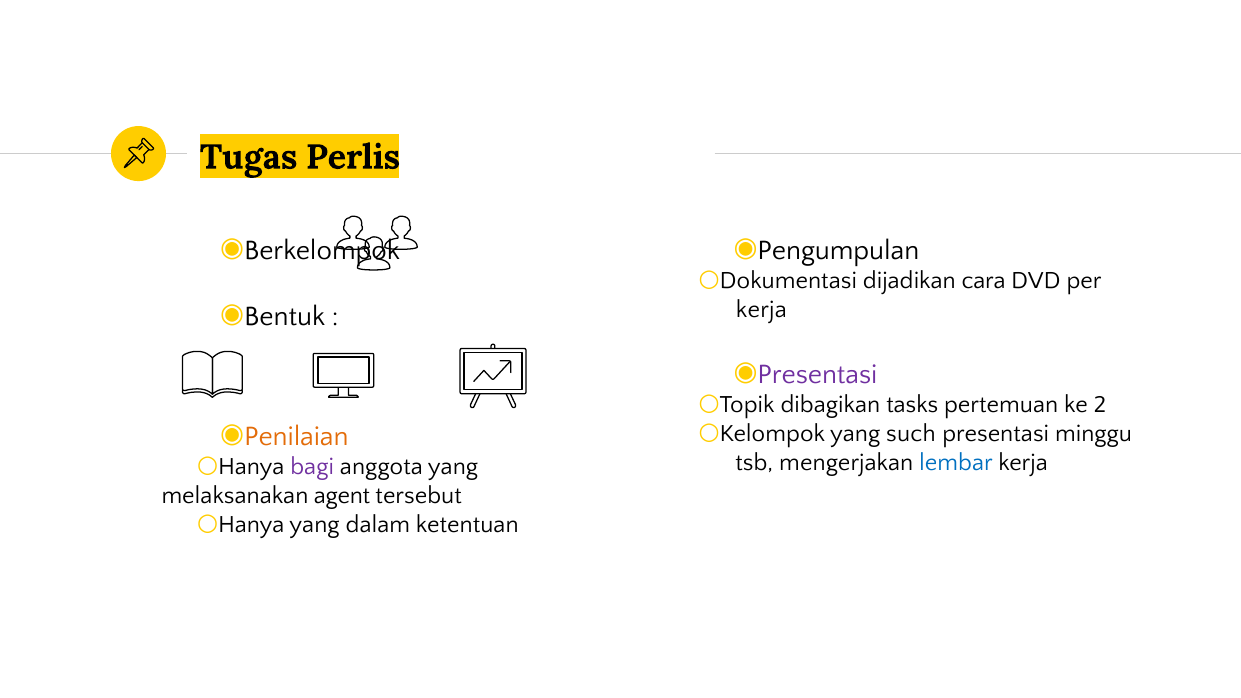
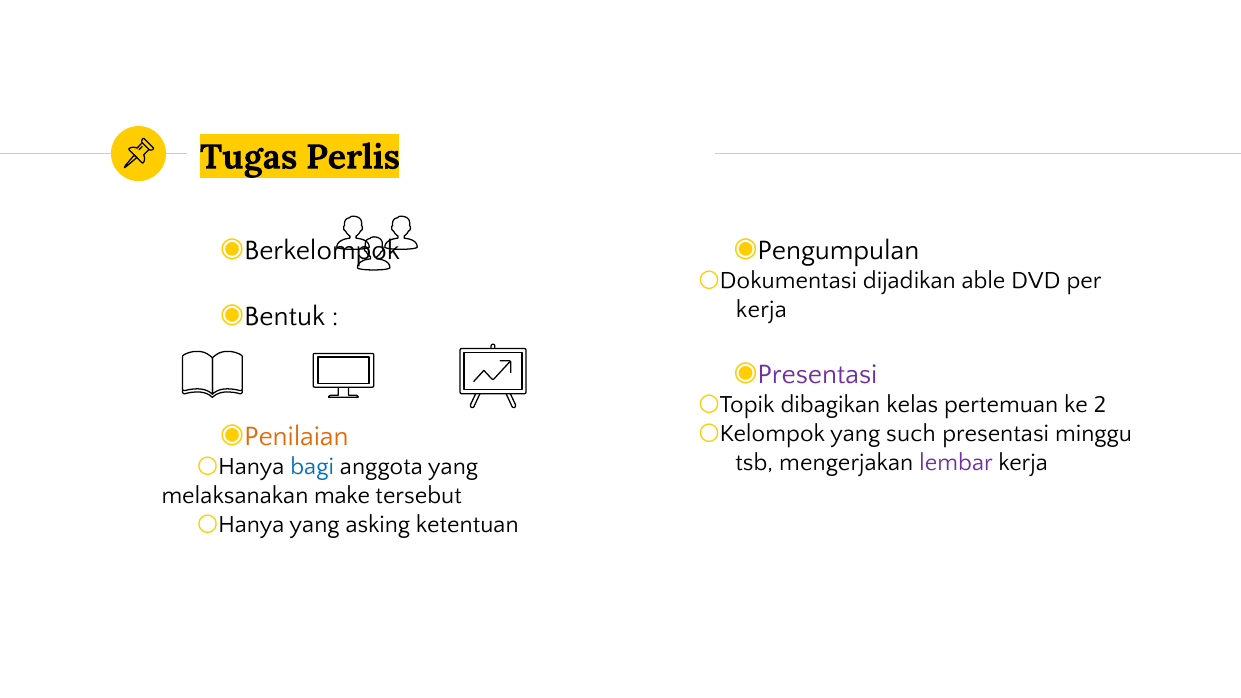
cara: cara -> able
tasks: tasks -> kelas
lembar colour: blue -> purple
bagi colour: purple -> blue
agent: agent -> make
dalam: dalam -> asking
